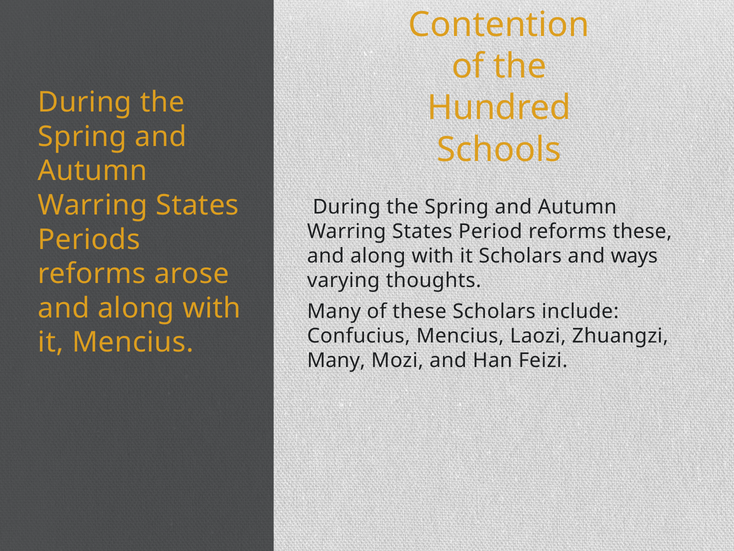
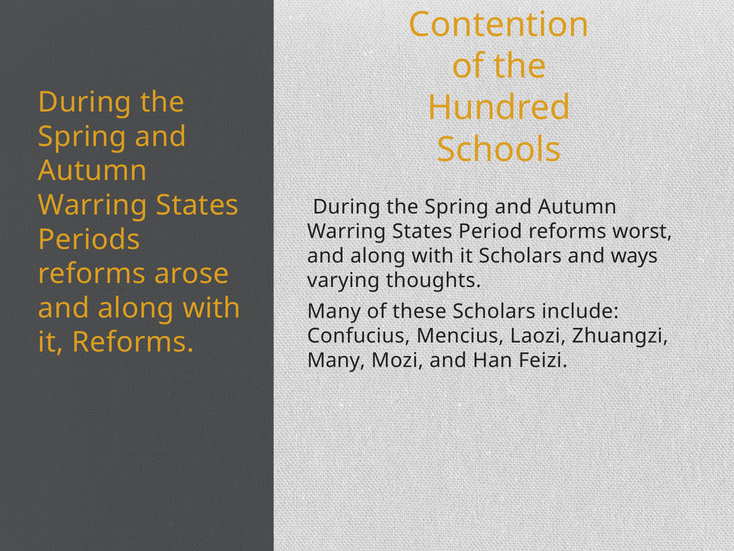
reforms these: these -> worst
it Mencius: Mencius -> Reforms
